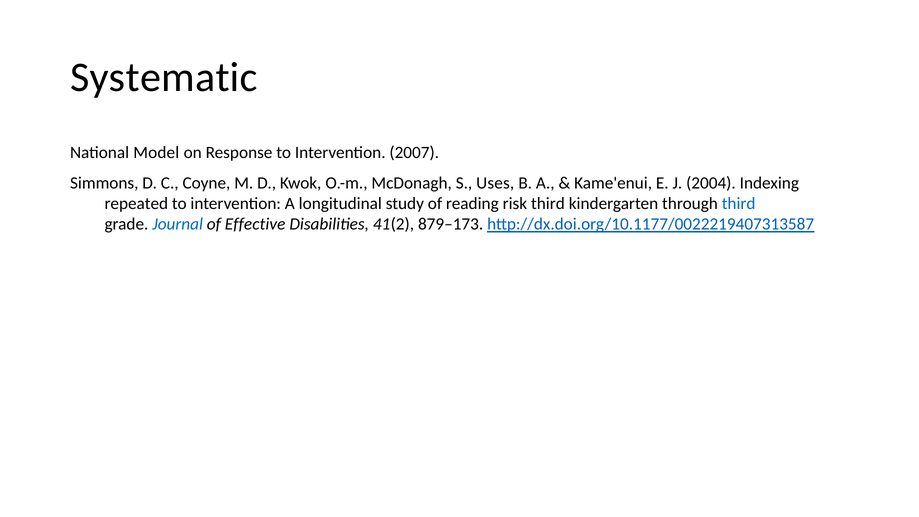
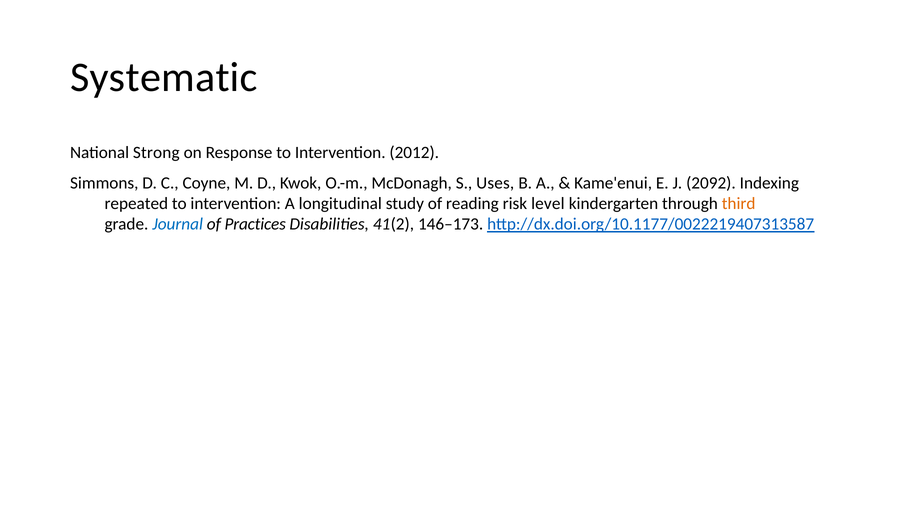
Model: Model -> Strong
2007: 2007 -> 2012
2004: 2004 -> 2092
risk third: third -> level
third at (739, 204) colour: blue -> orange
Effective: Effective -> Practices
879–173: 879–173 -> 146–173
